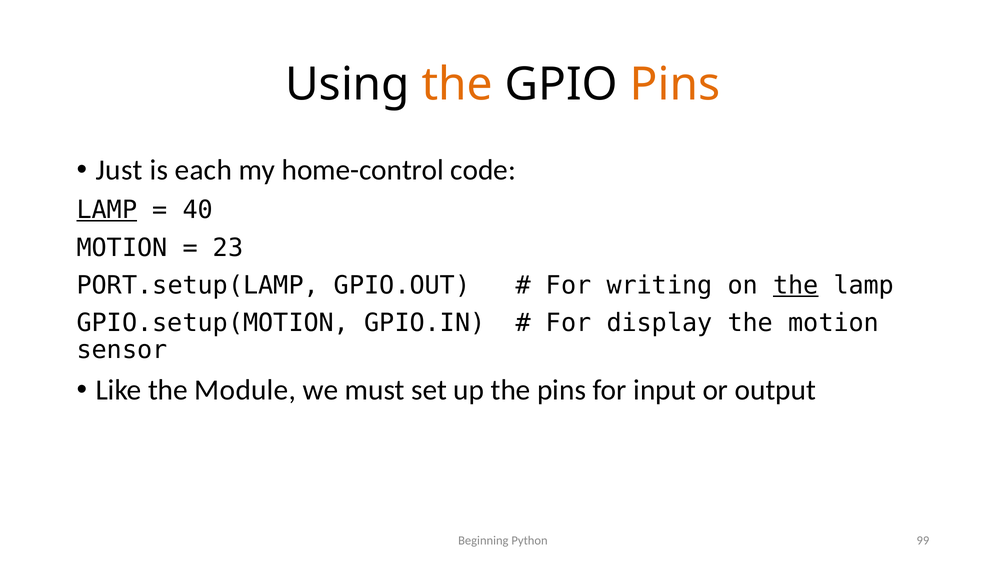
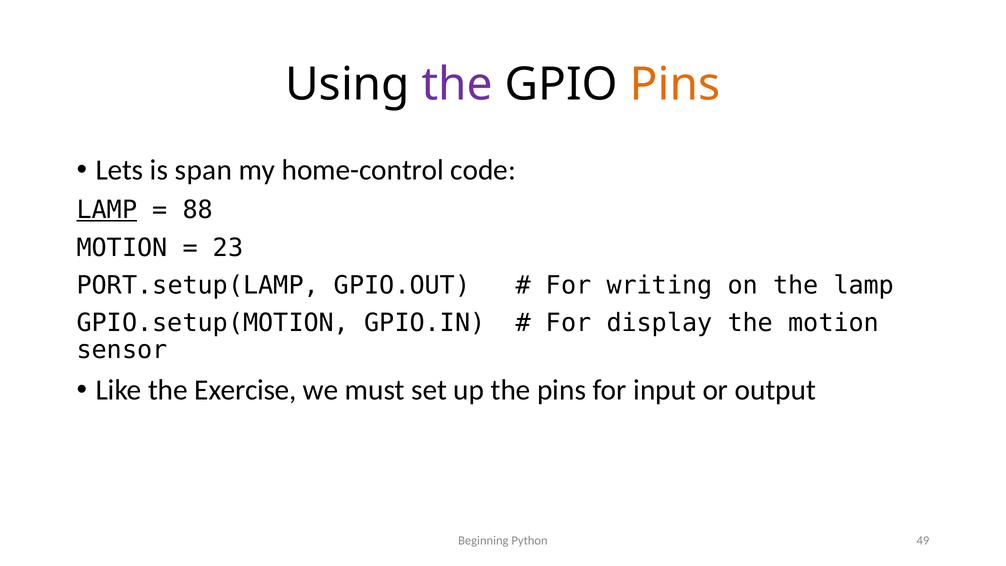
the at (457, 85) colour: orange -> purple
Just: Just -> Lets
each: each -> span
40: 40 -> 88
the at (796, 285) underline: present -> none
Module: Module -> Exercise
99: 99 -> 49
